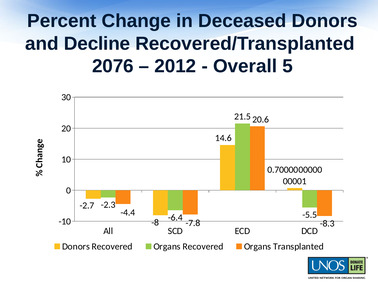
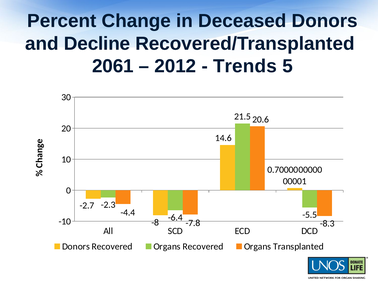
2076: 2076 -> 2061
Overall: Overall -> Trends
